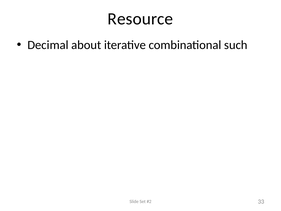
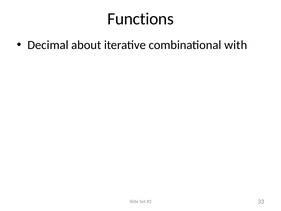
Resource: Resource -> Functions
such: such -> with
